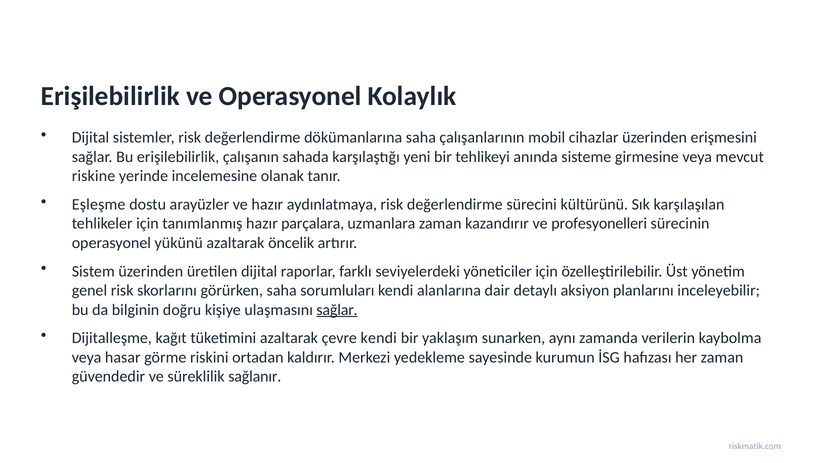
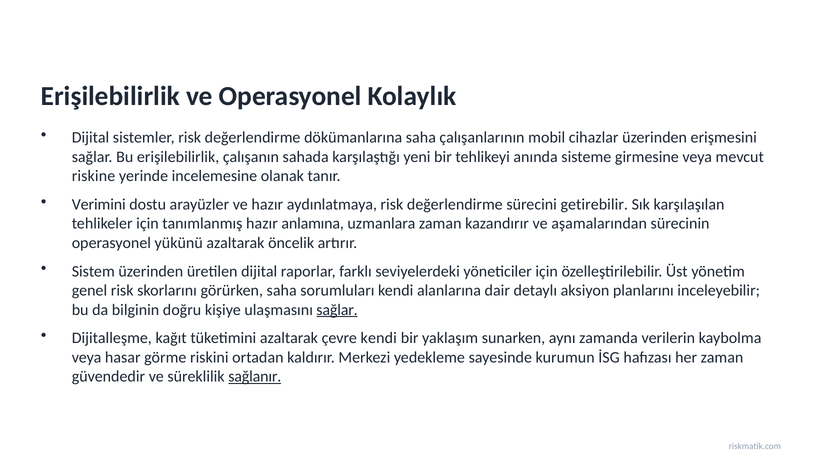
Eşleşme: Eşleşme -> Verimini
kültürünü: kültürünü -> getirebilir
parçalara: parçalara -> anlamına
profesyonelleri: profesyonelleri -> aşamalarından
sağlanır underline: none -> present
